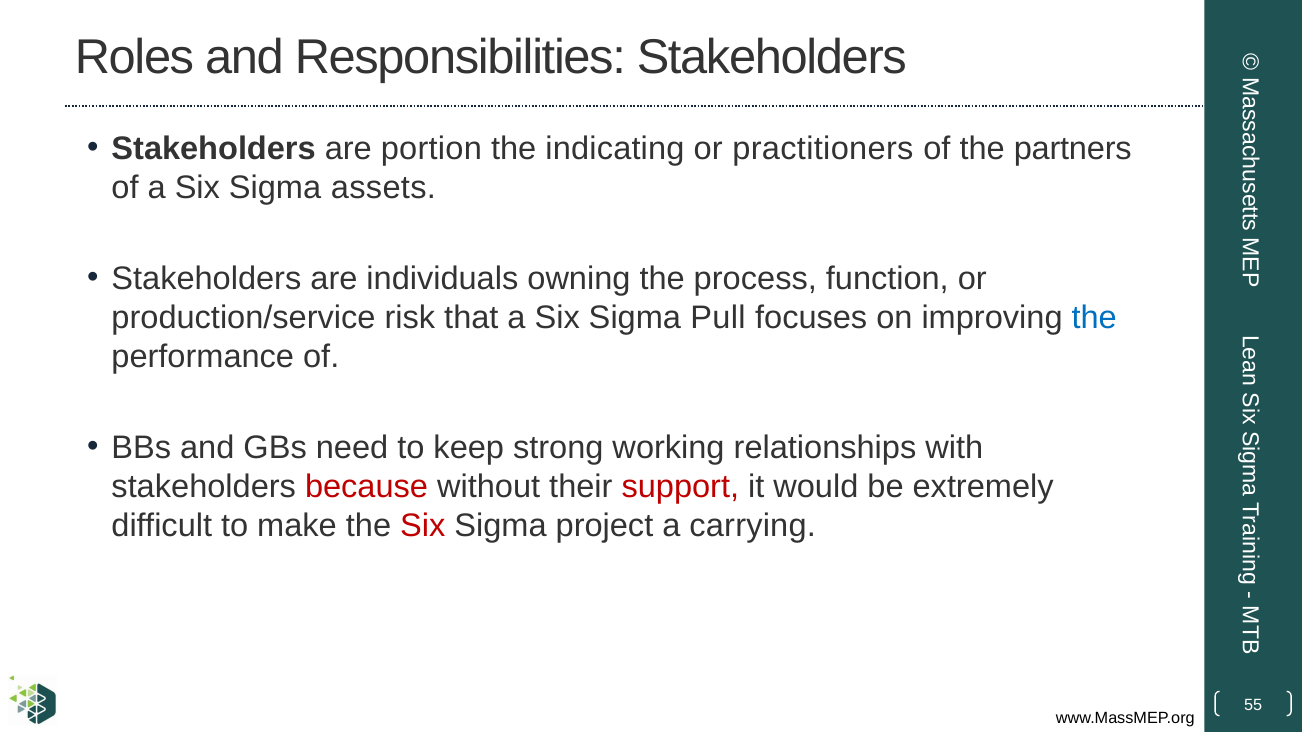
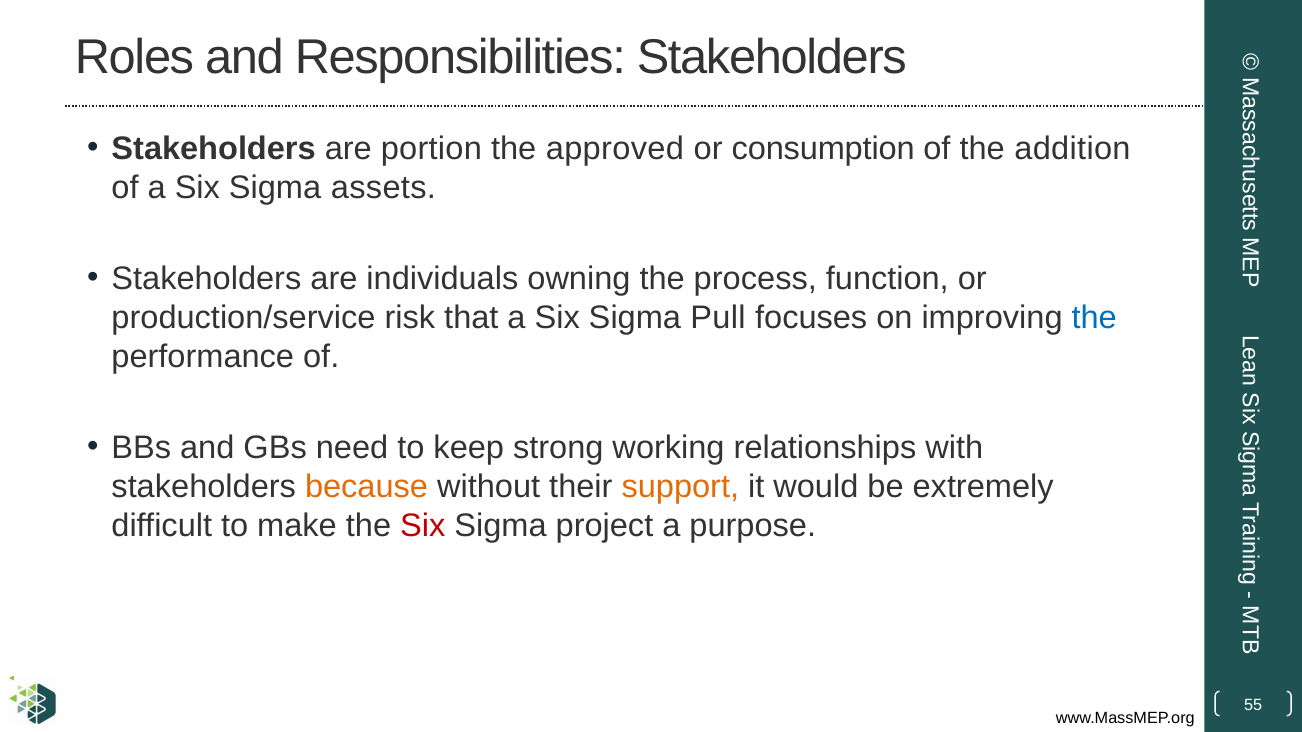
indicating: indicating -> approved
practitioners: practitioners -> consumption
partners: partners -> addition
because colour: red -> orange
support colour: red -> orange
carrying: carrying -> purpose
